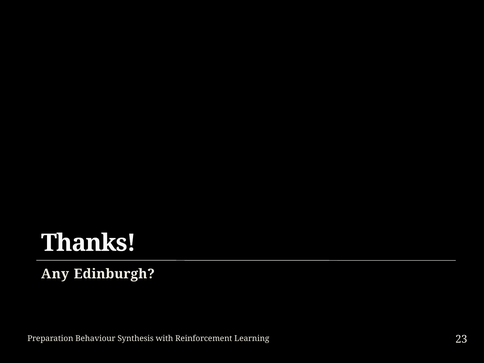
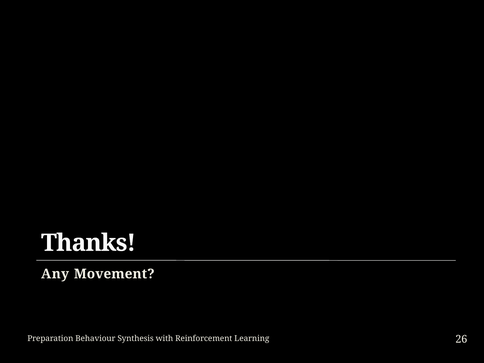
Edinburgh: Edinburgh -> Movement
23: 23 -> 26
